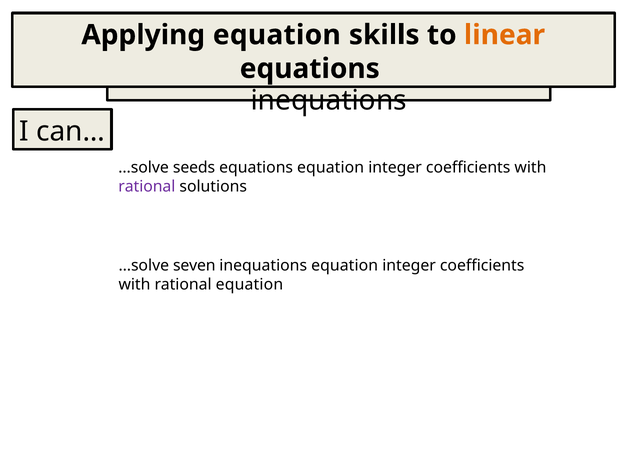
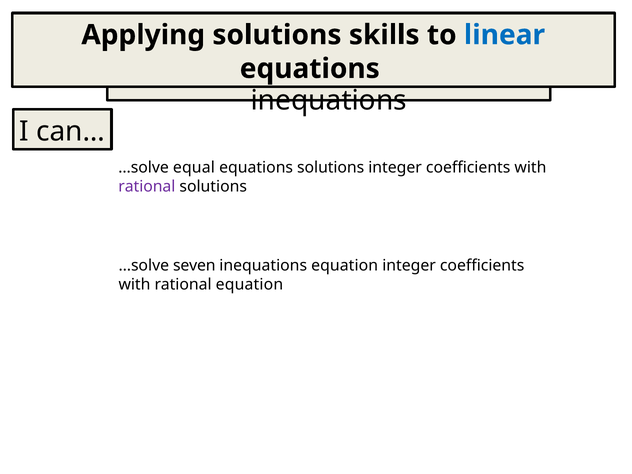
Applying equation: equation -> solutions
linear at (504, 35) colour: orange -> blue
seeds: seeds -> equal
equations equation: equation -> solutions
